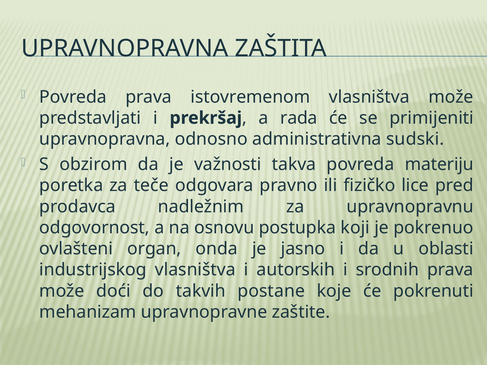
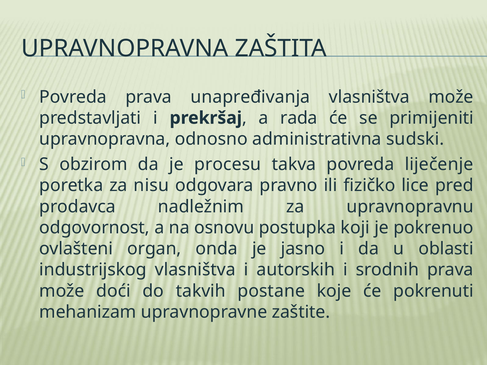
istovremenom: istovremenom -> unapređivanja
važnosti: važnosti -> procesu
materiju: materiju -> liječenje
teče: teče -> nisu
